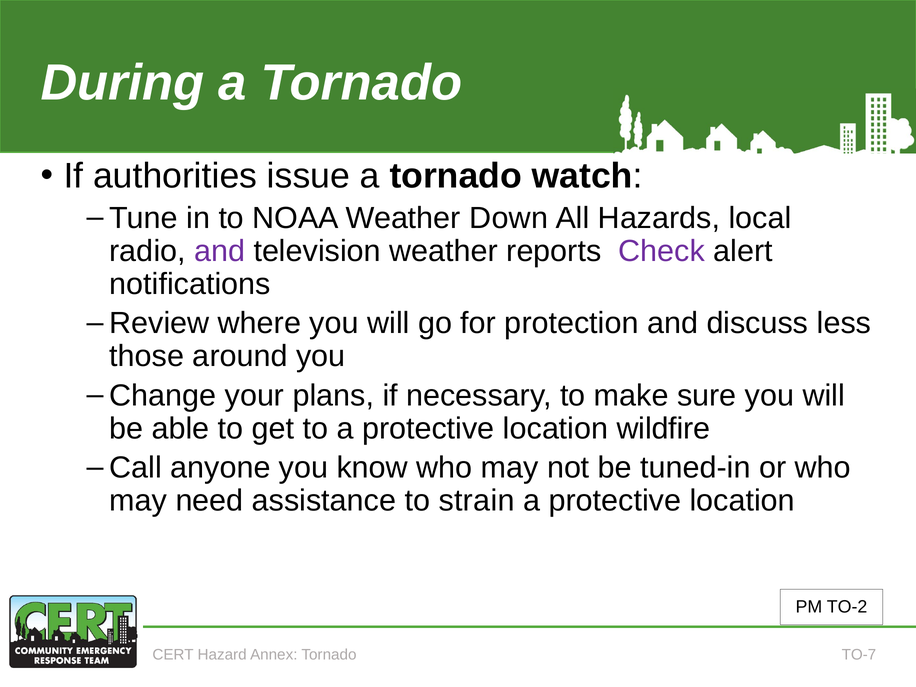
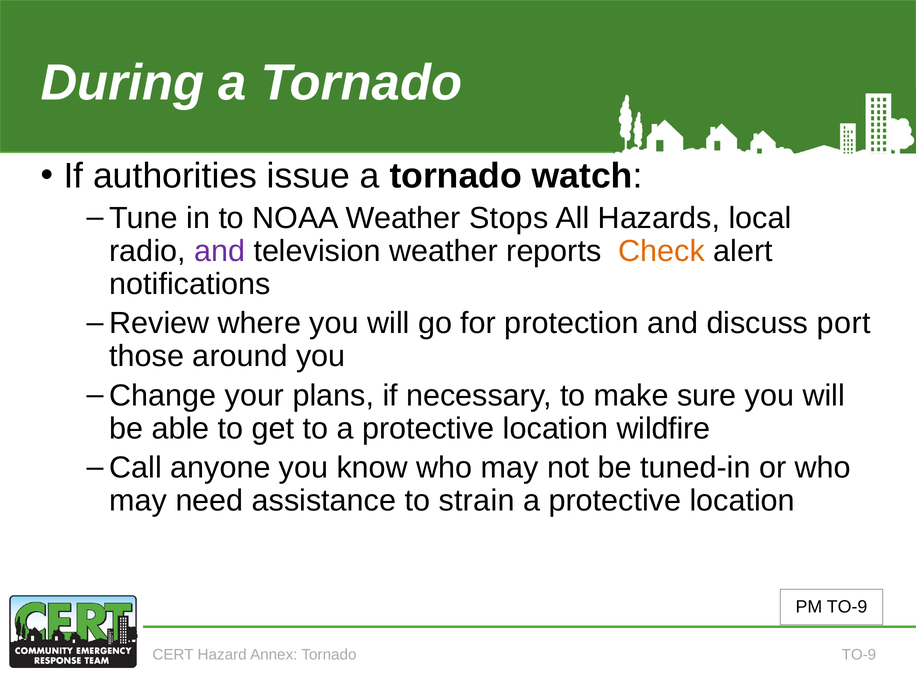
Down: Down -> Stops
Check colour: purple -> orange
less: less -> port
PM TO-2: TO-2 -> TO-9
Tornado TO-7: TO-7 -> TO-9
